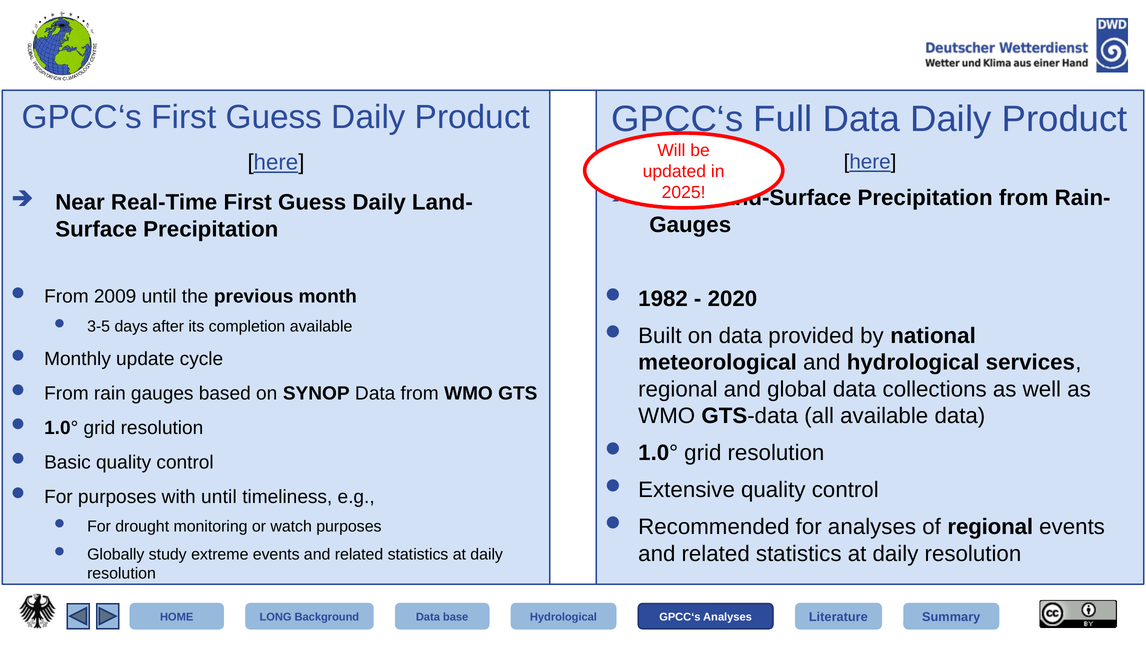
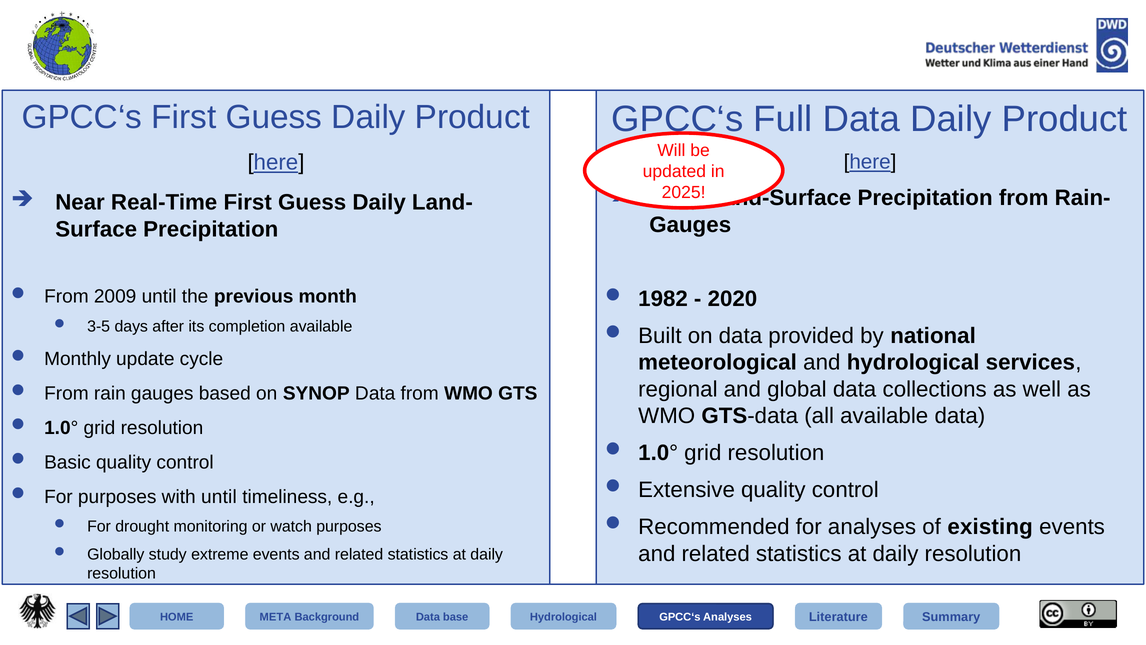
of regional: regional -> existing
LONG: LONG -> META
